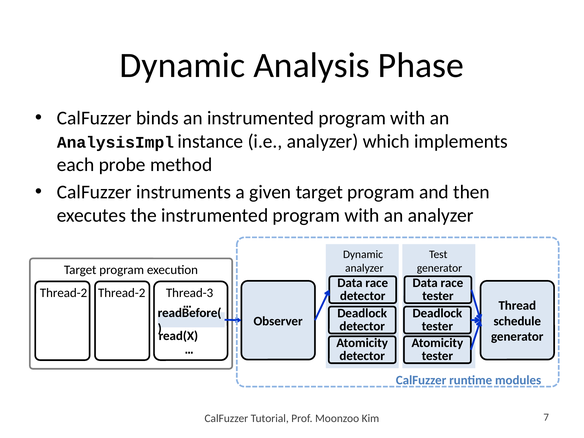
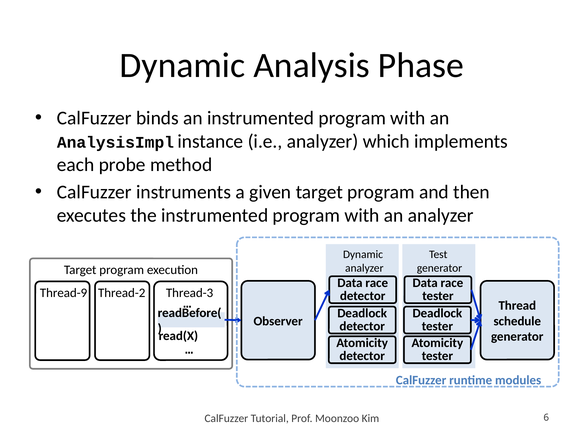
Thread-2 at (64, 293): Thread-2 -> Thread-9
7: 7 -> 6
